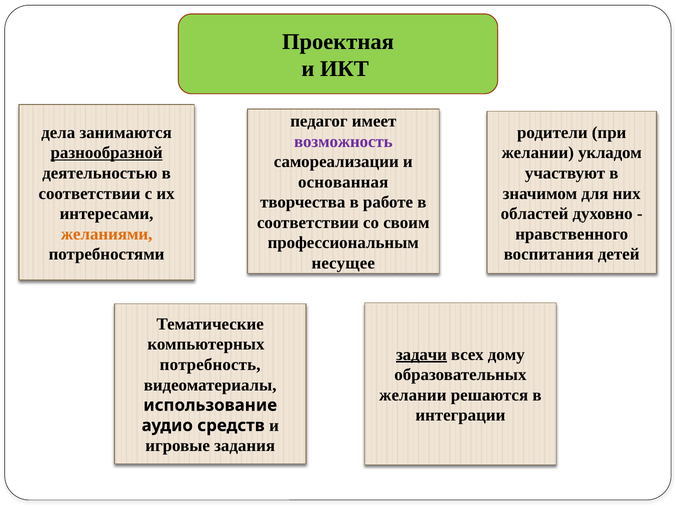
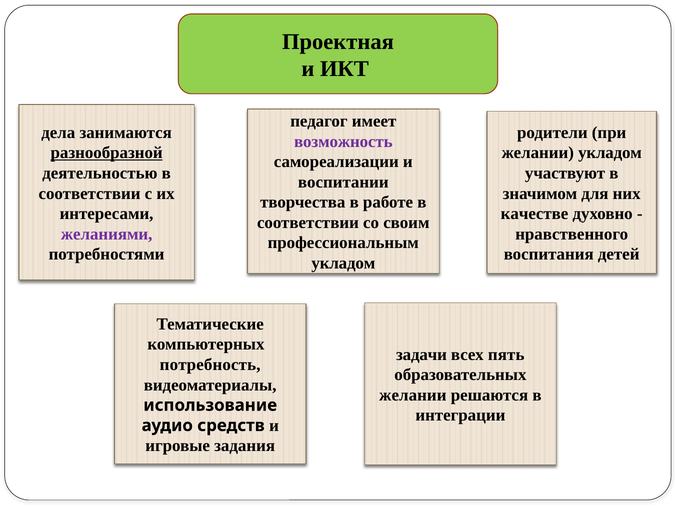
основанная: основанная -> воспитании
областей: областей -> качестве
желаниями colour: orange -> purple
несущее at (343, 263): несущее -> укладом
задачи underline: present -> none
дому: дому -> пять
